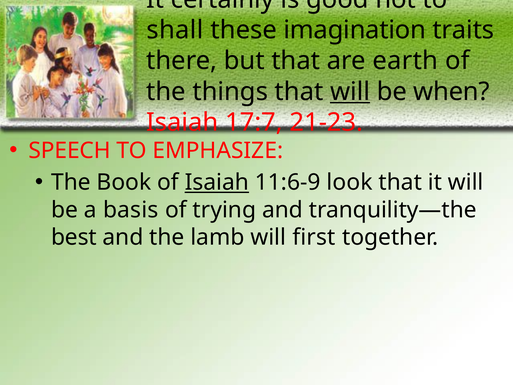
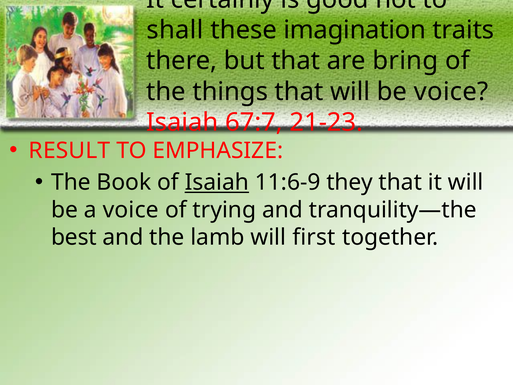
earth: earth -> bring
will at (350, 92) underline: present -> none
be when: when -> voice
17:7: 17:7 -> 67:7
SPEECH: SPEECH -> RESULT
look: look -> they
a basis: basis -> voice
